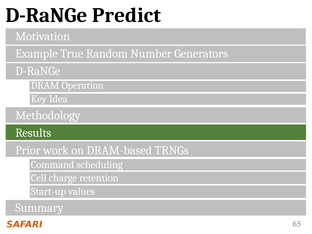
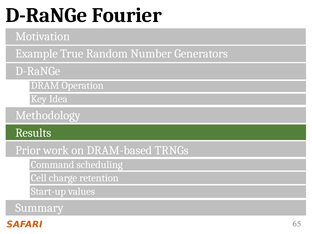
Predict: Predict -> Fourier
